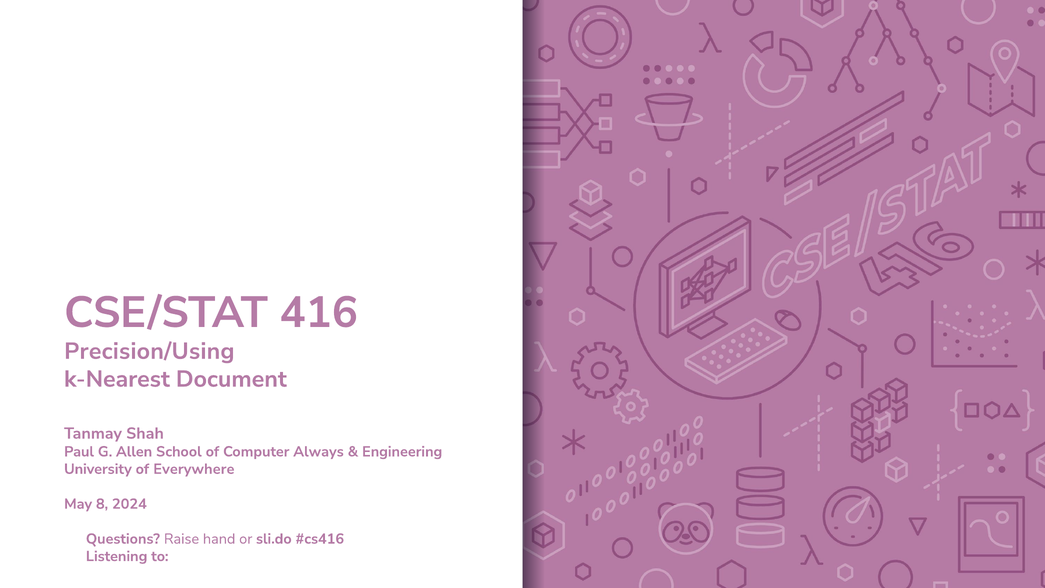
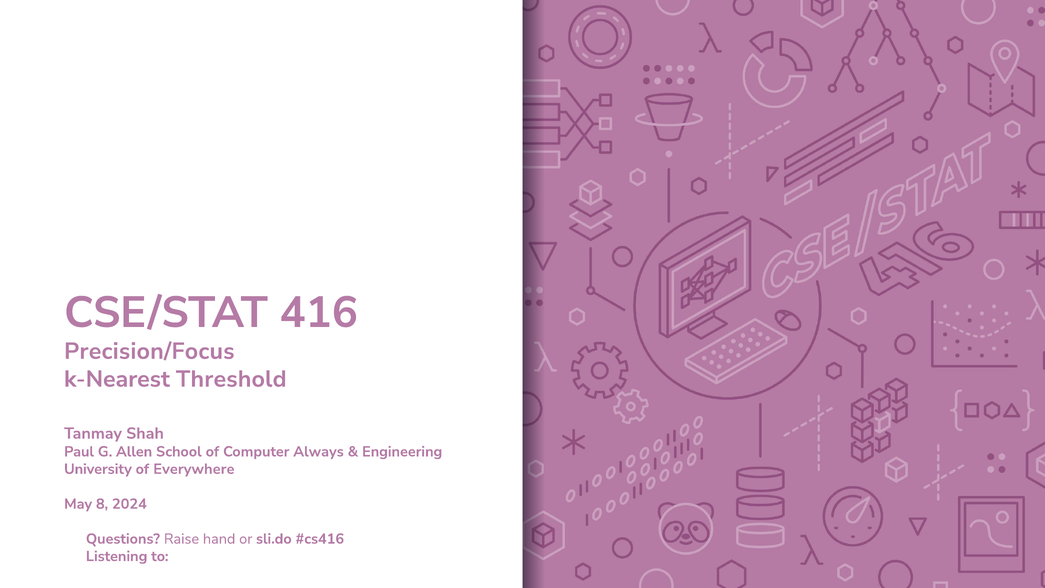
Precision/Using: Precision/Using -> Precision/Focus
Document: Document -> Threshold
